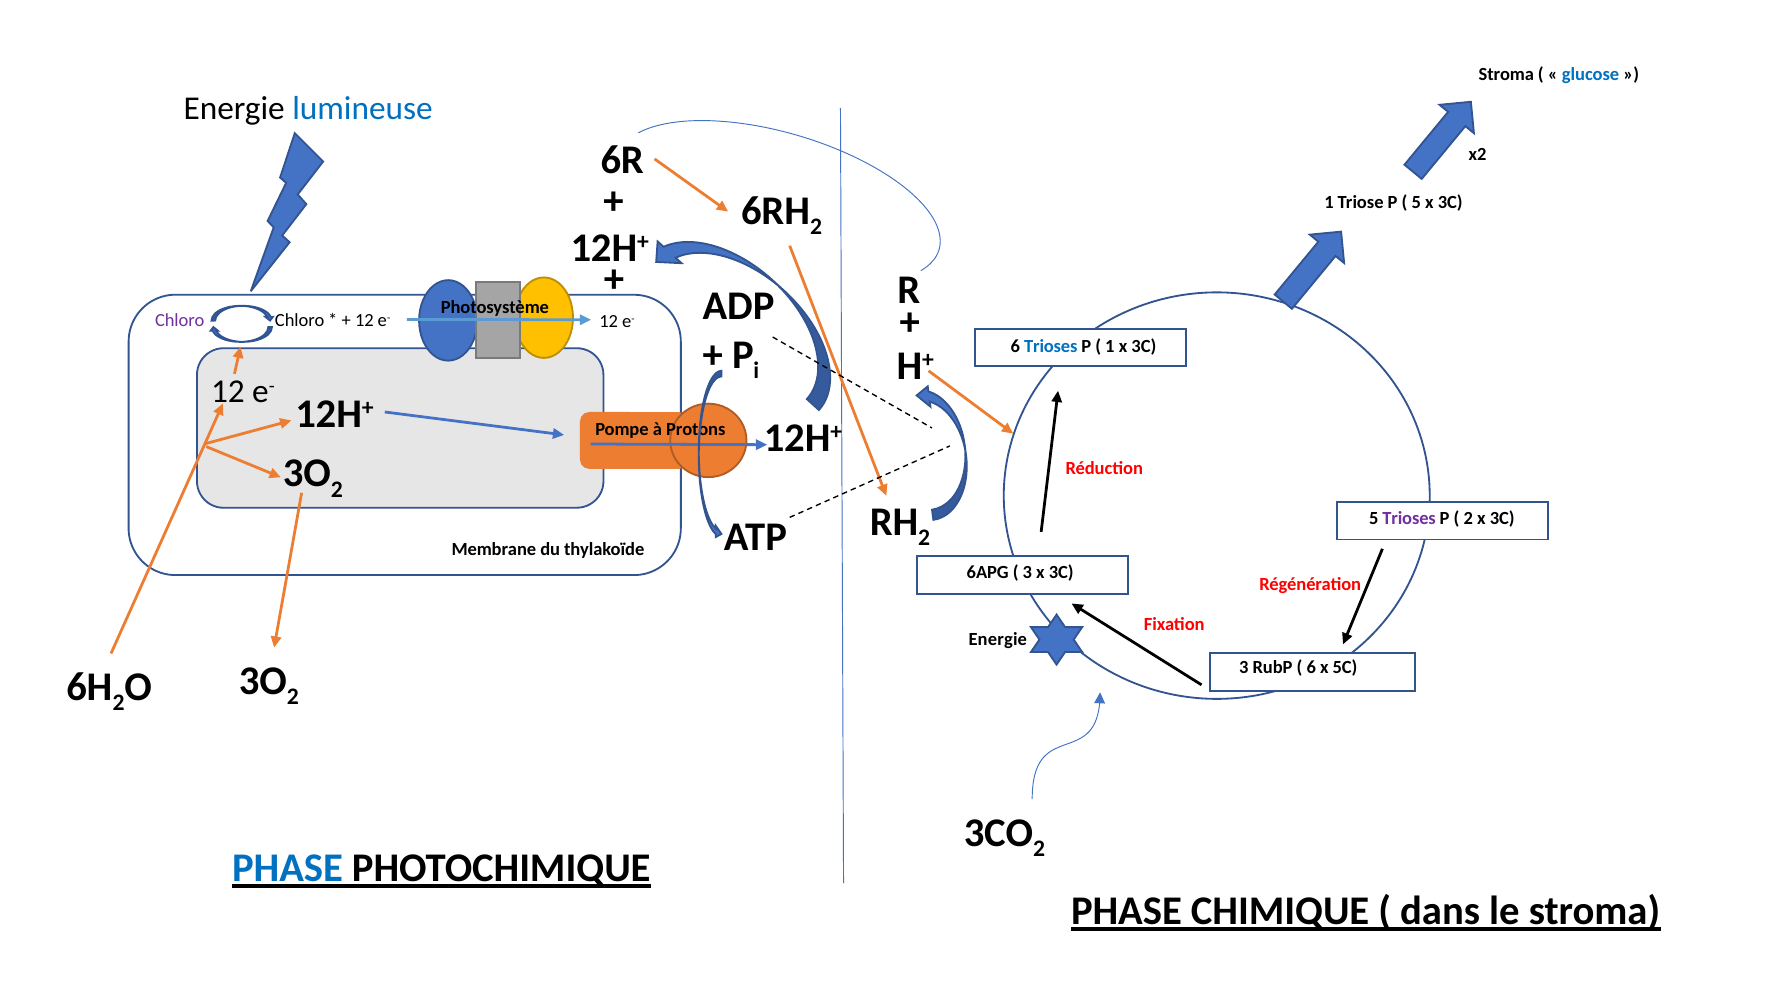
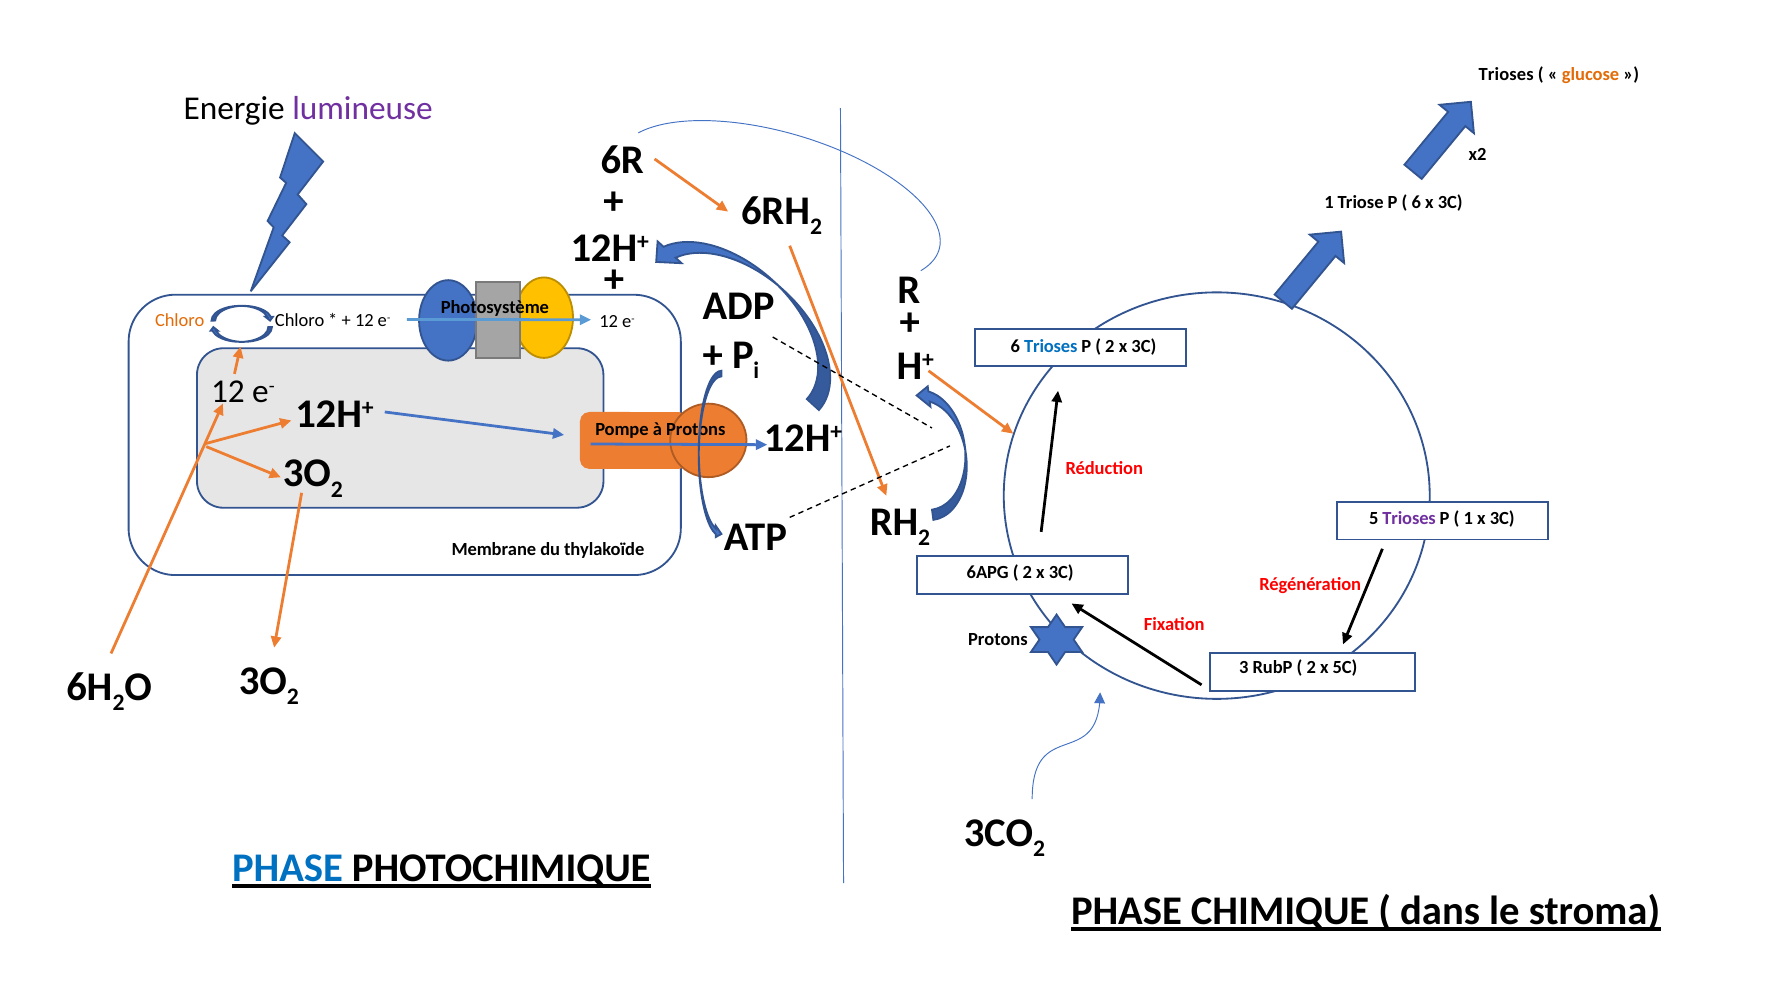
Stroma at (1506, 75): Stroma -> Trioses
glucose colour: blue -> orange
lumineuse colour: blue -> purple
5 at (1416, 202): 5 -> 6
Chloro at (180, 321) colour: purple -> orange
1 at (1110, 346): 1 -> 2
2 at (1468, 518): 2 -> 1
3 at (1027, 573): 3 -> 2
Energie at (998, 639): Energie -> Protons
6 at (1311, 668): 6 -> 2
